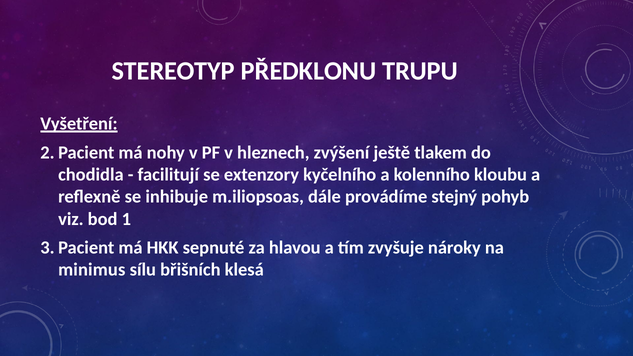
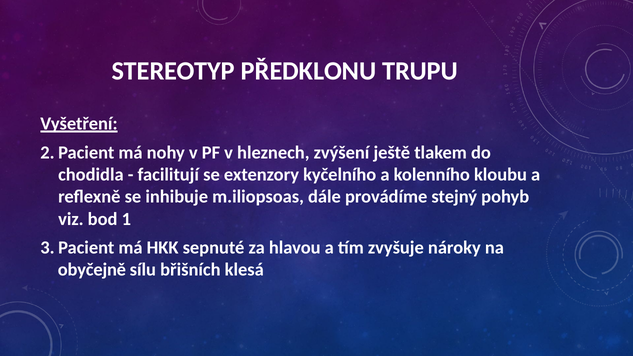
minimus: minimus -> obyčejně
